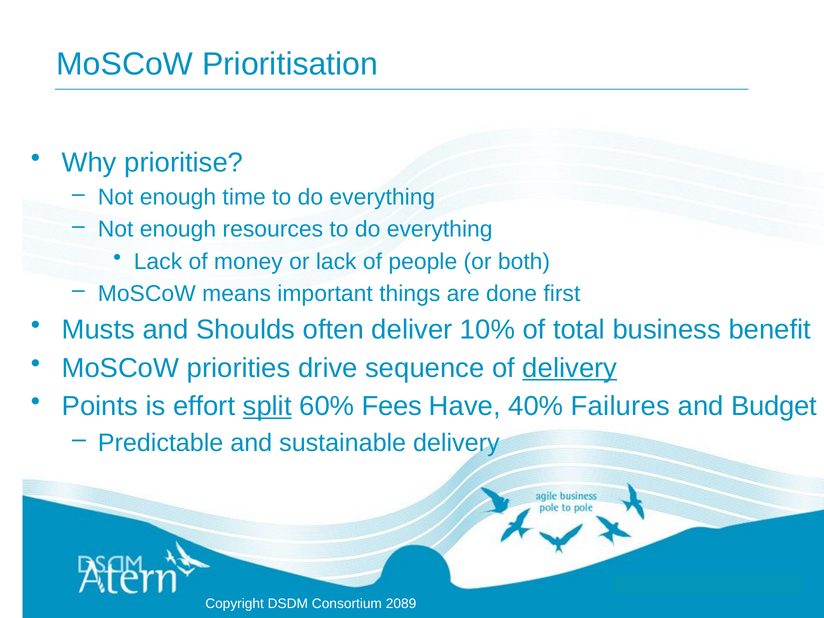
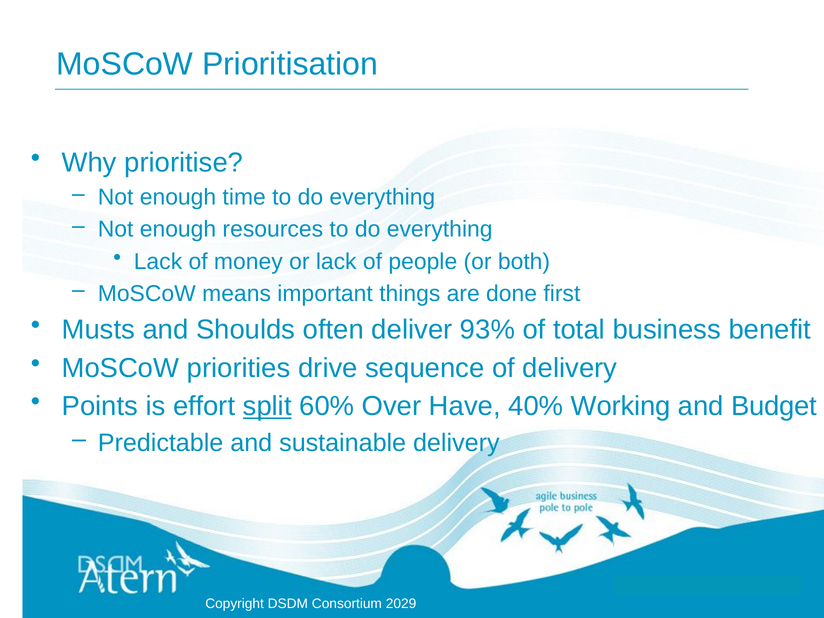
10%: 10% -> 93%
delivery at (570, 368) underline: present -> none
Fees: Fees -> Over
Failures: Failures -> Working
2089: 2089 -> 2029
